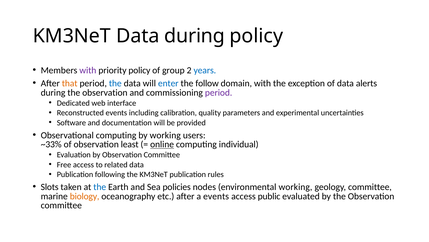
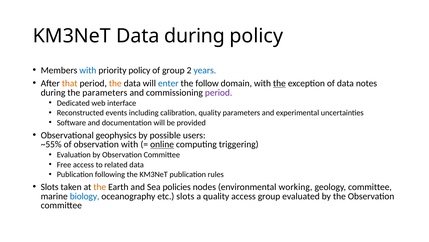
with at (88, 70) colour: purple -> blue
the at (115, 83) colour: blue -> orange
the at (279, 83) underline: none -> present
alerts: alerts -> notes
during the observation: observation -> parameters
Observational computing: computing -> geophysics
by working: working -> possible
~33%: ~33% -> ~55%
observation least: least -> with
individual: individual -> triggering
the at (100, 187) colour: blue -> orange
biology colour: orange -> blue
etc after: after -> slots
a events: events -> quality
access public: public -> group
